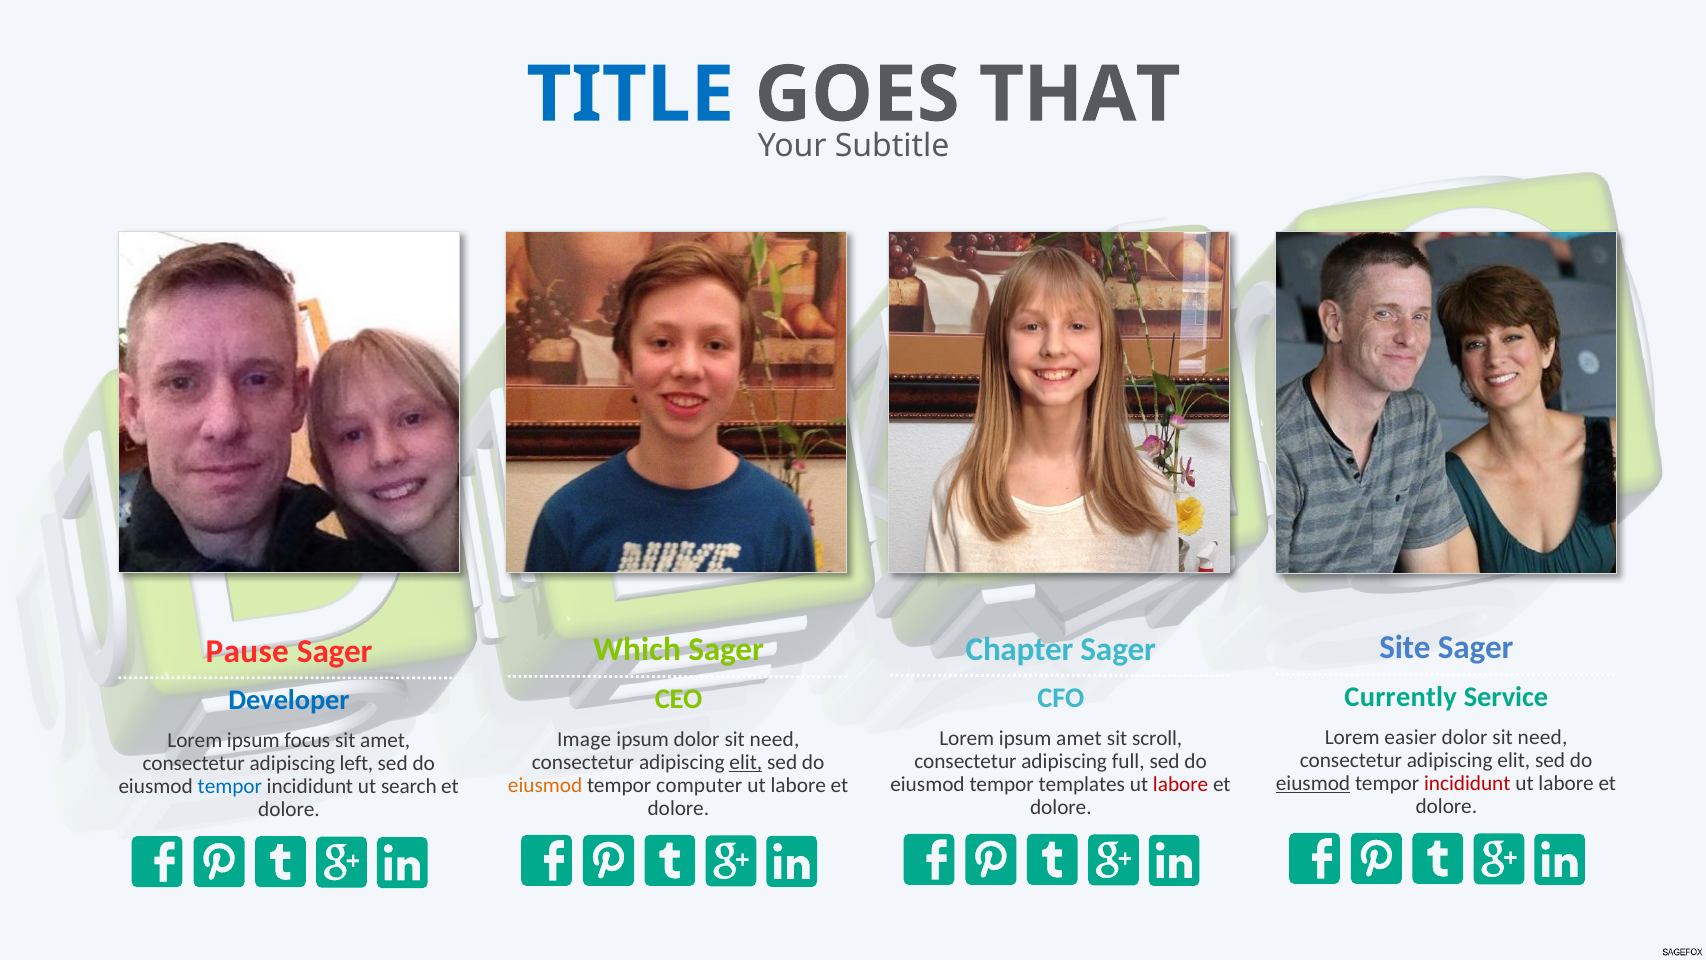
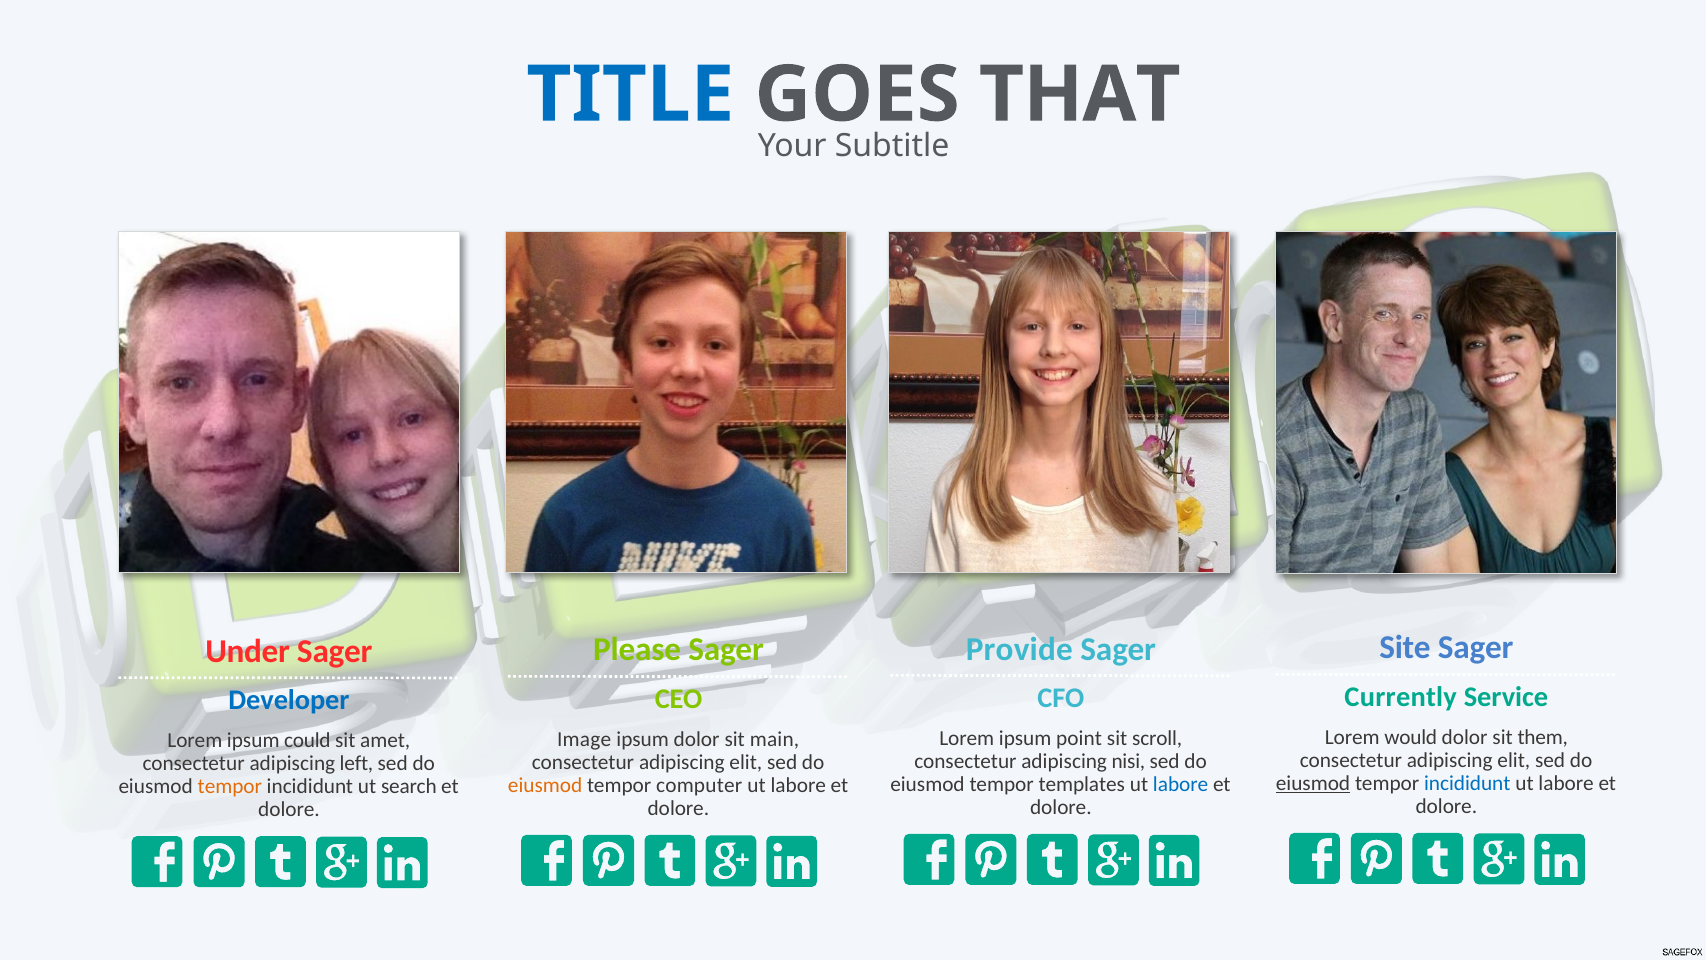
Chapter: Chapter -> Provide
Which: Which -> Please
Pause: Pause -> Under
easier: easier -> would
need at (1542, 737): need -> them
ipsum amet: amet -> point
ipsum dolor sit need: need -> main
focus: focus -> could
full: full -> nisi
elit at (746, 762) underline: present -> none
incididunt at (1467, 783) colour: red -> blue
labore at (1181, 784) colour: red -> blue
tempor at (230, 786) colour: blue -> orange
